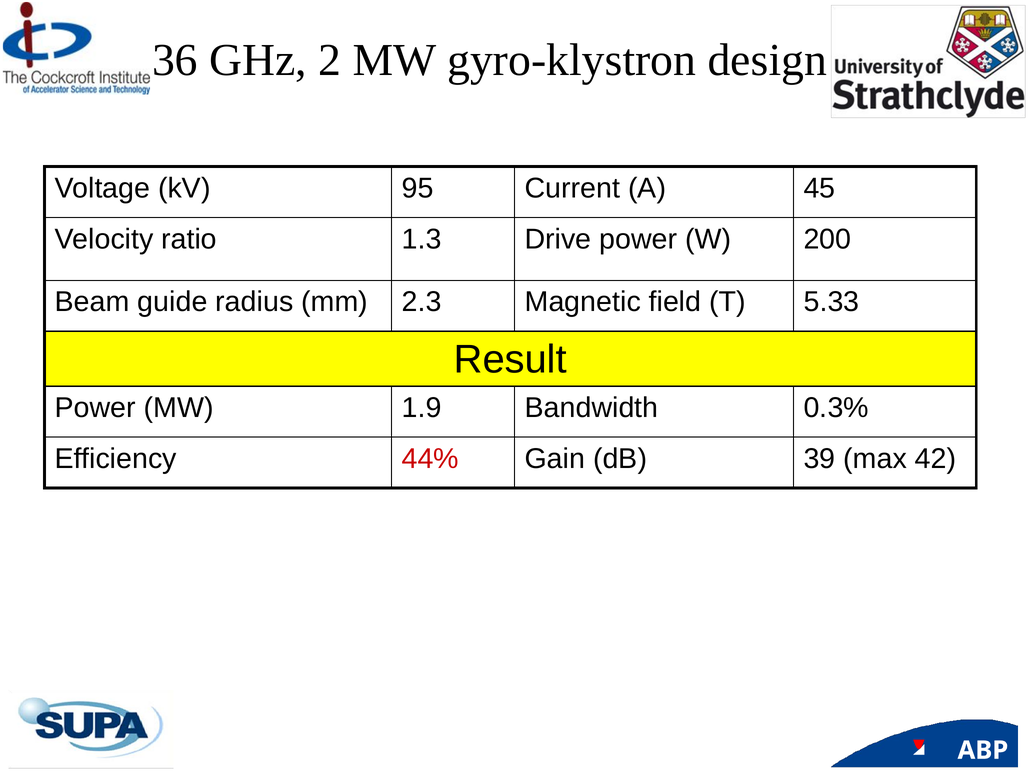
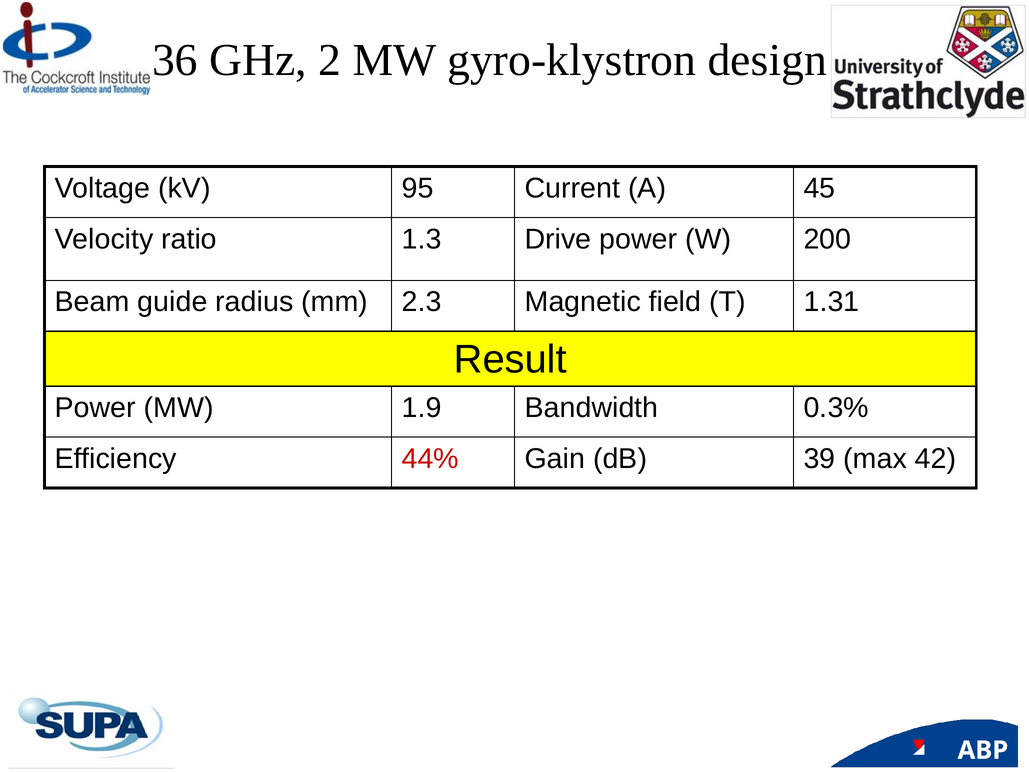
5.33: 5.33 -> 1.31
